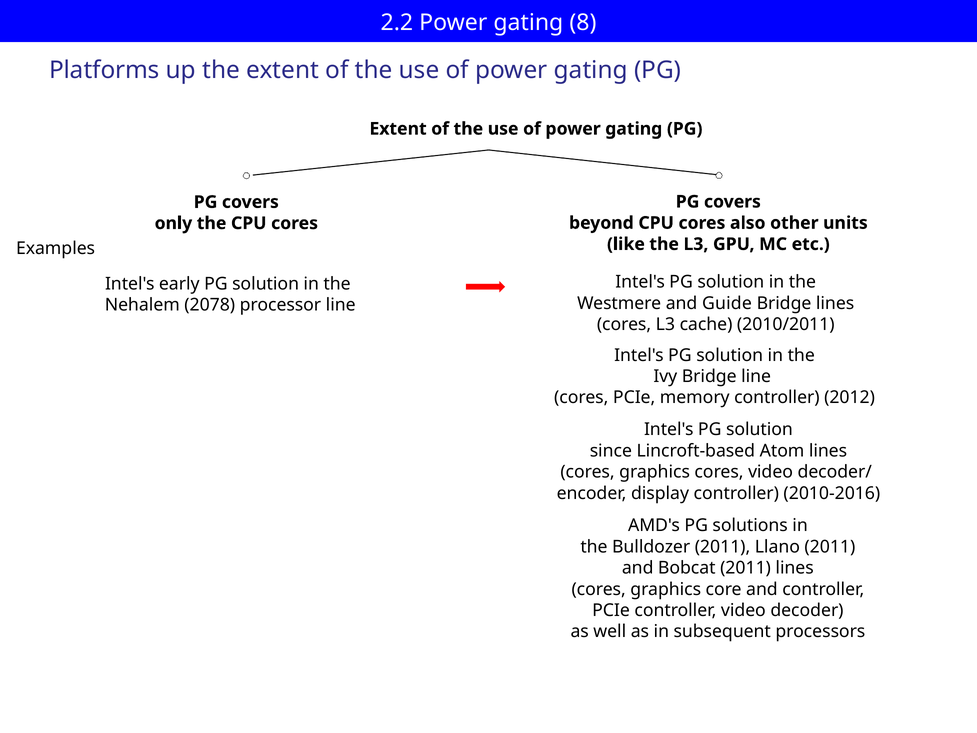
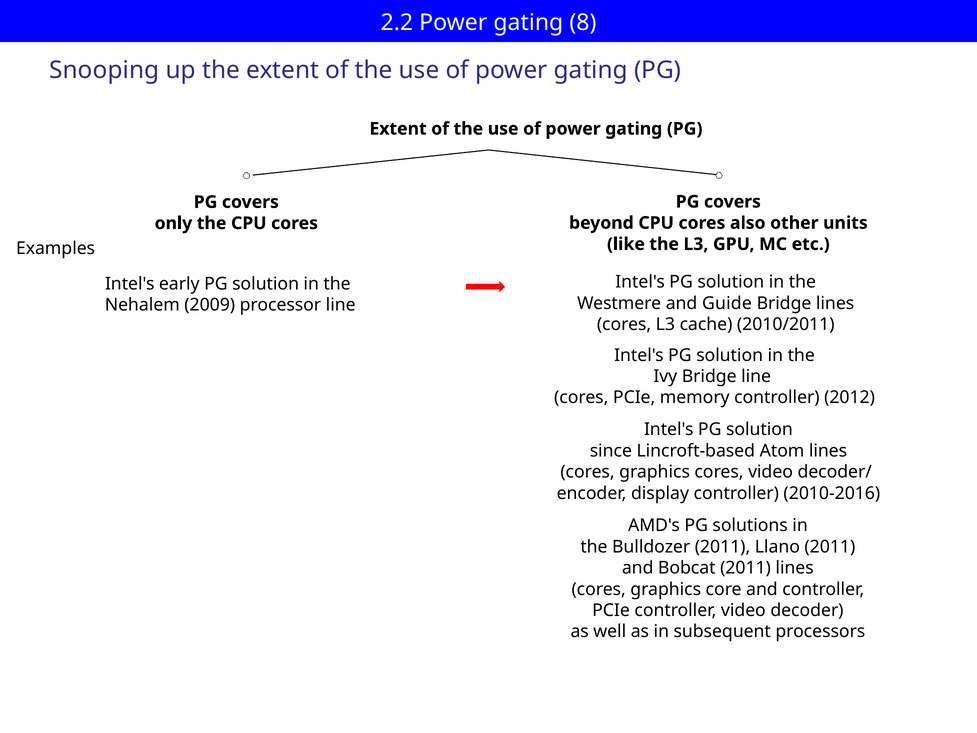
Platforms: Platforms -> Snooping
2078: 2078 -> 2009
